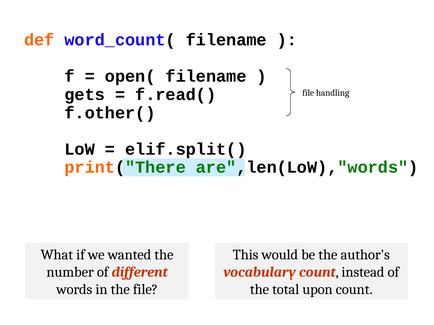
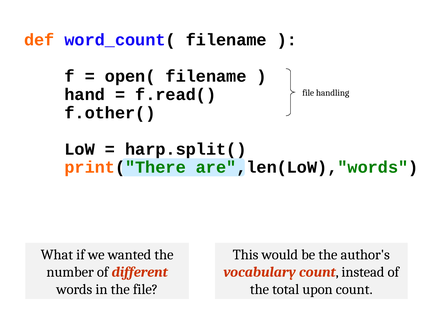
gets: gets -> hand
elif.split(: elif.split( -> harp.split(
